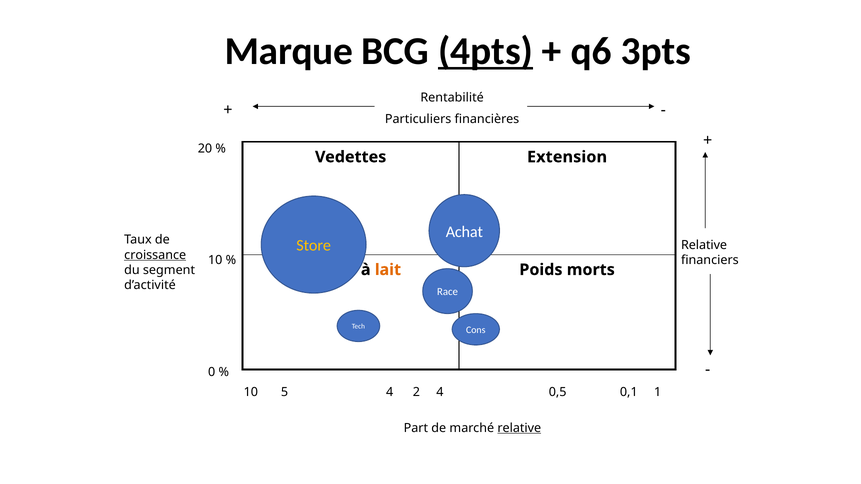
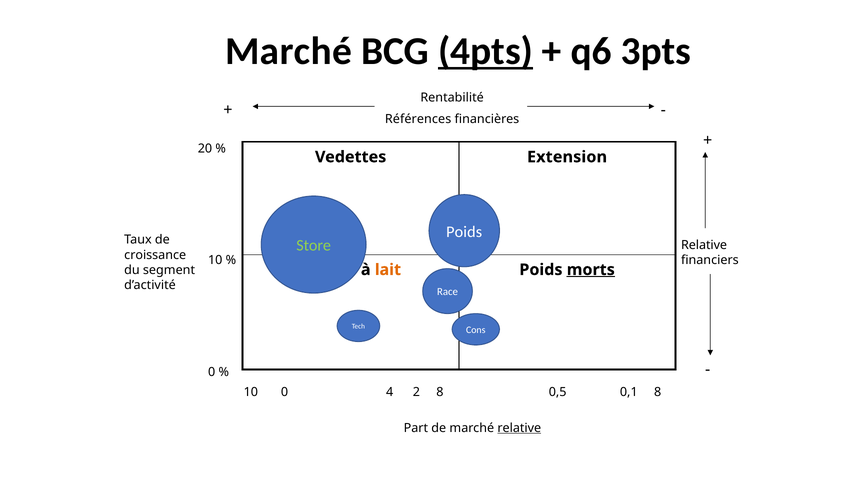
Marque at (289, 52): Marque -> Marché
Particuliers: Particuliers -> Références
Achat at (464, 232): Achat -> Poids
Store colour: yellow -> light green
croissance underline: present -> none
morts underline: none -> present
10 5: 5 -> 0
2 4: 4 -> 8
0,1 1: 1 -> 8
